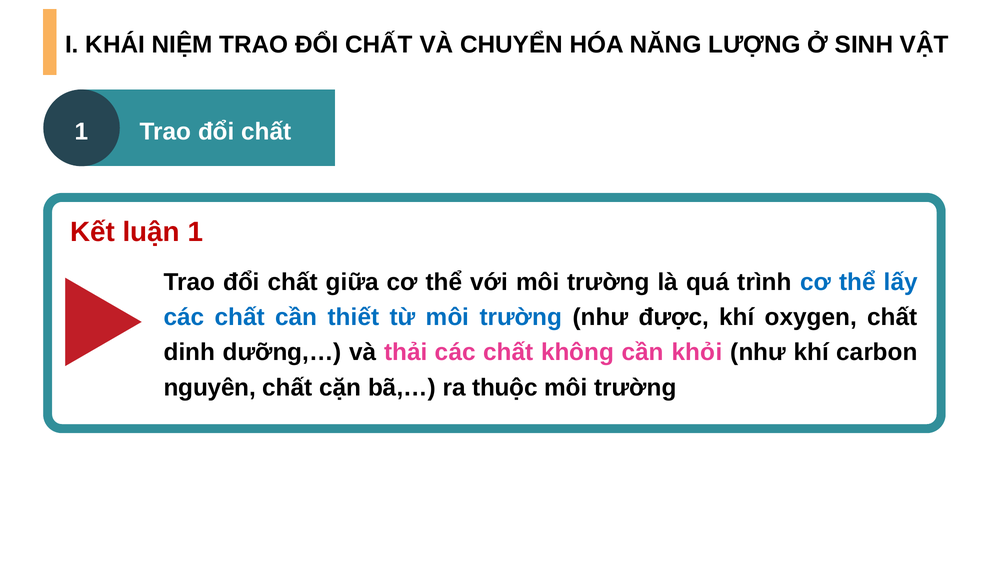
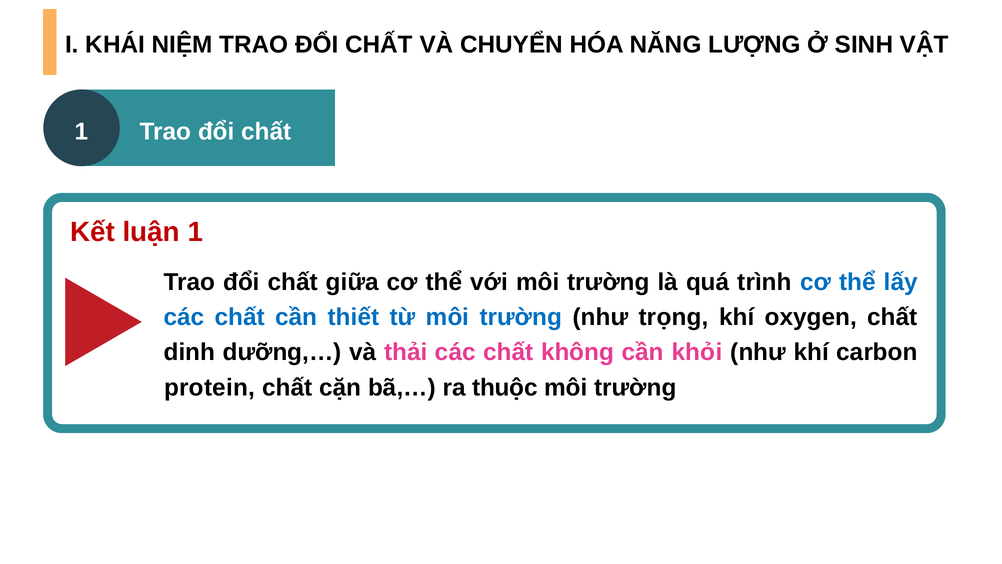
được: được -> trọng
nguyên: nguyên -> protein
